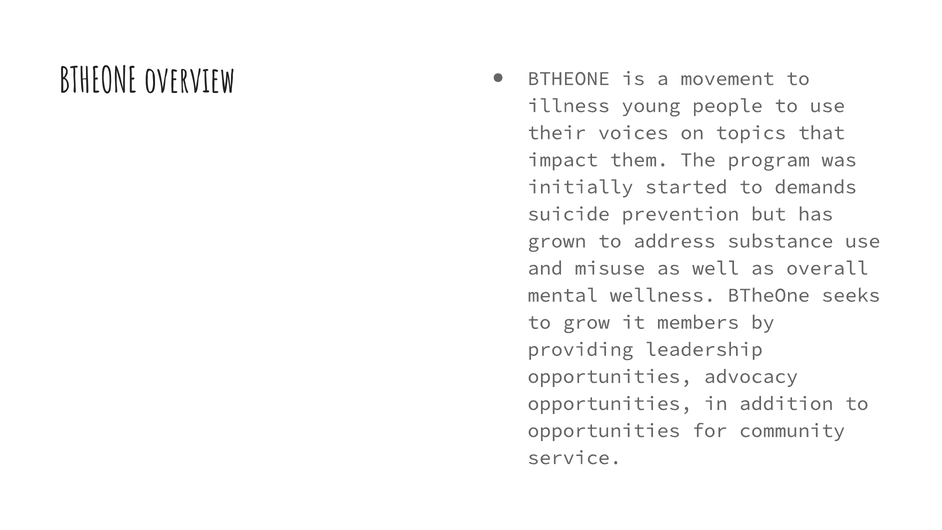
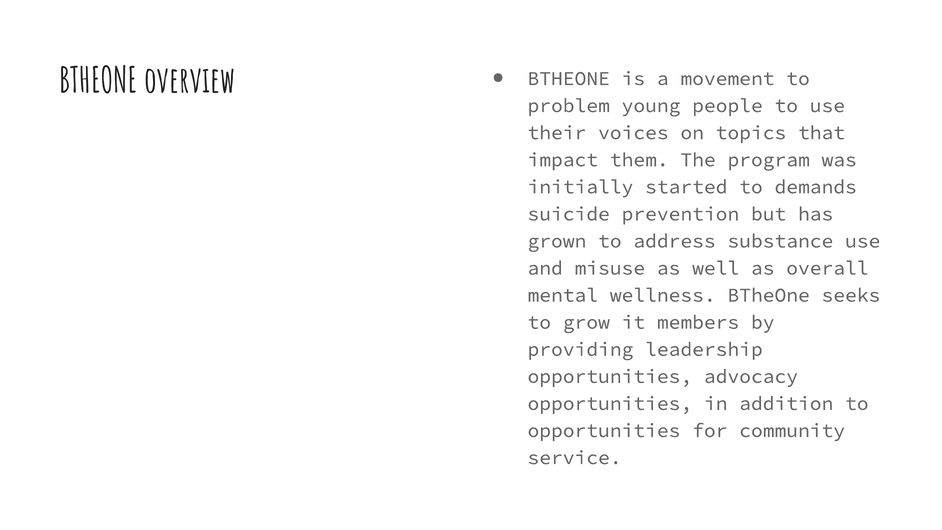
illness: illness -> problem
